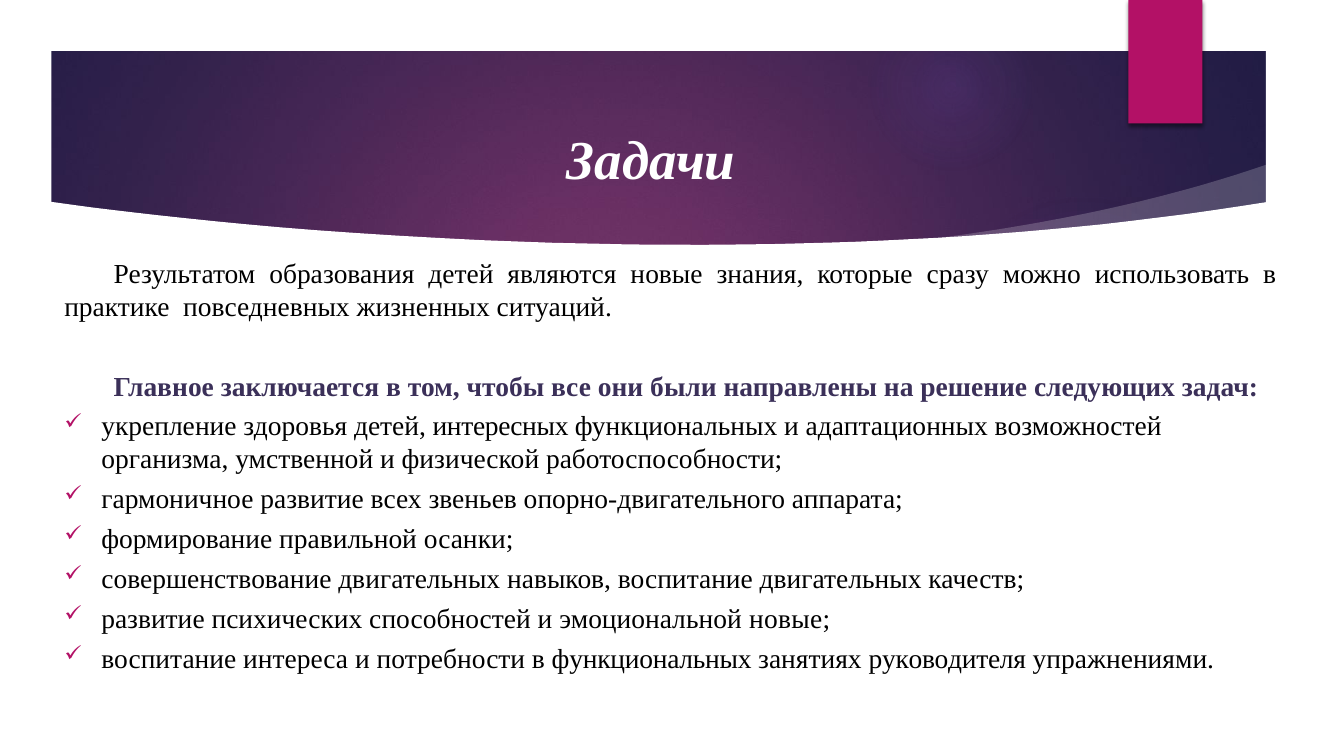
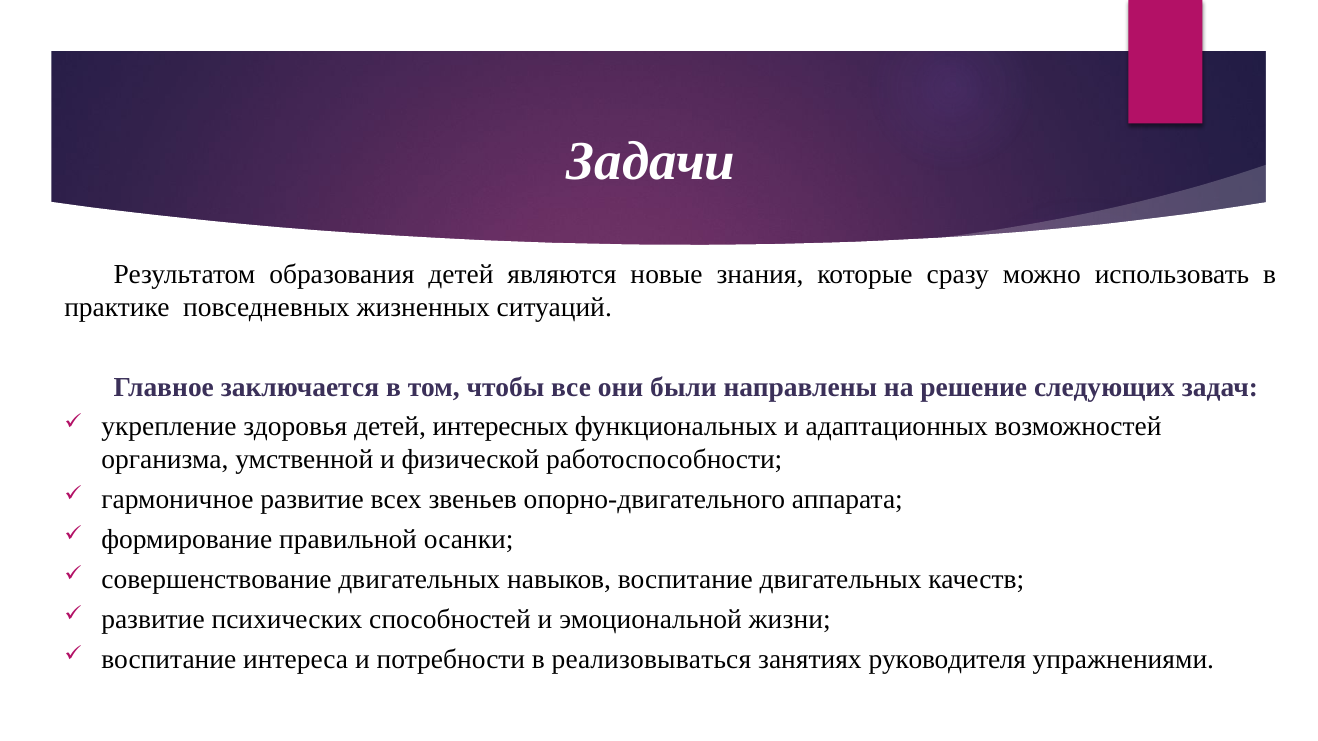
эмоциональной новые: новые -> жизни
в функциональных: функциональных -> реализовываться
